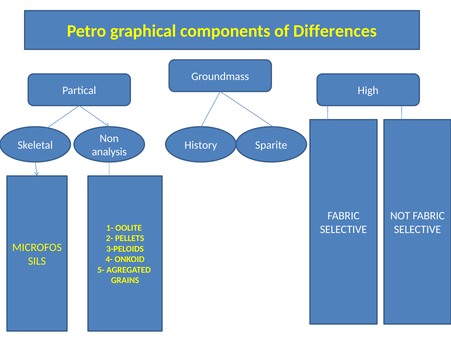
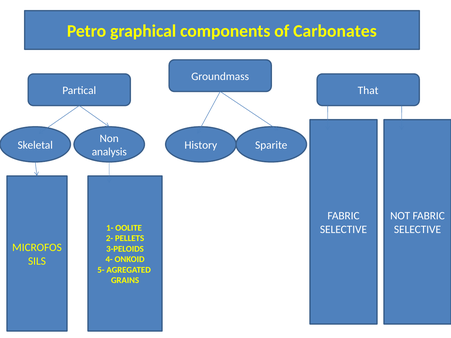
Differences: Differences -> Carbonates
High: High -> That
